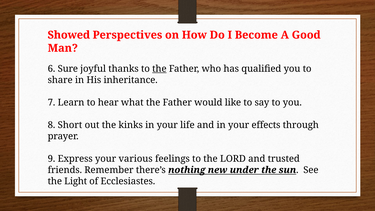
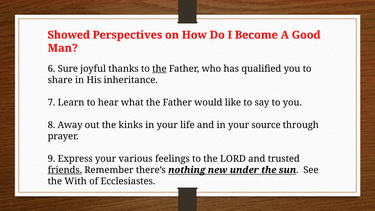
Short: Short -> Away
effects: effects -> source
friends underline: none -> present
Light: Light -> With
